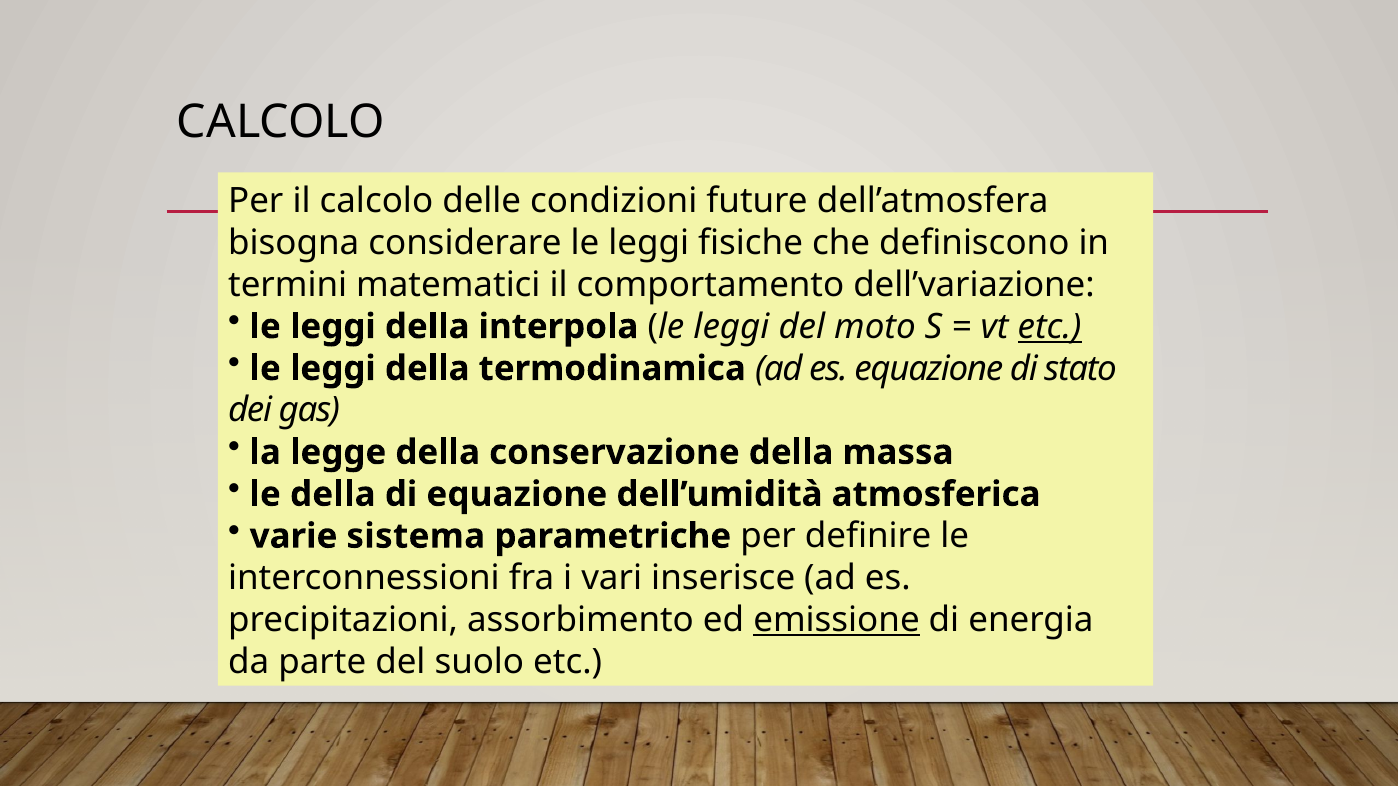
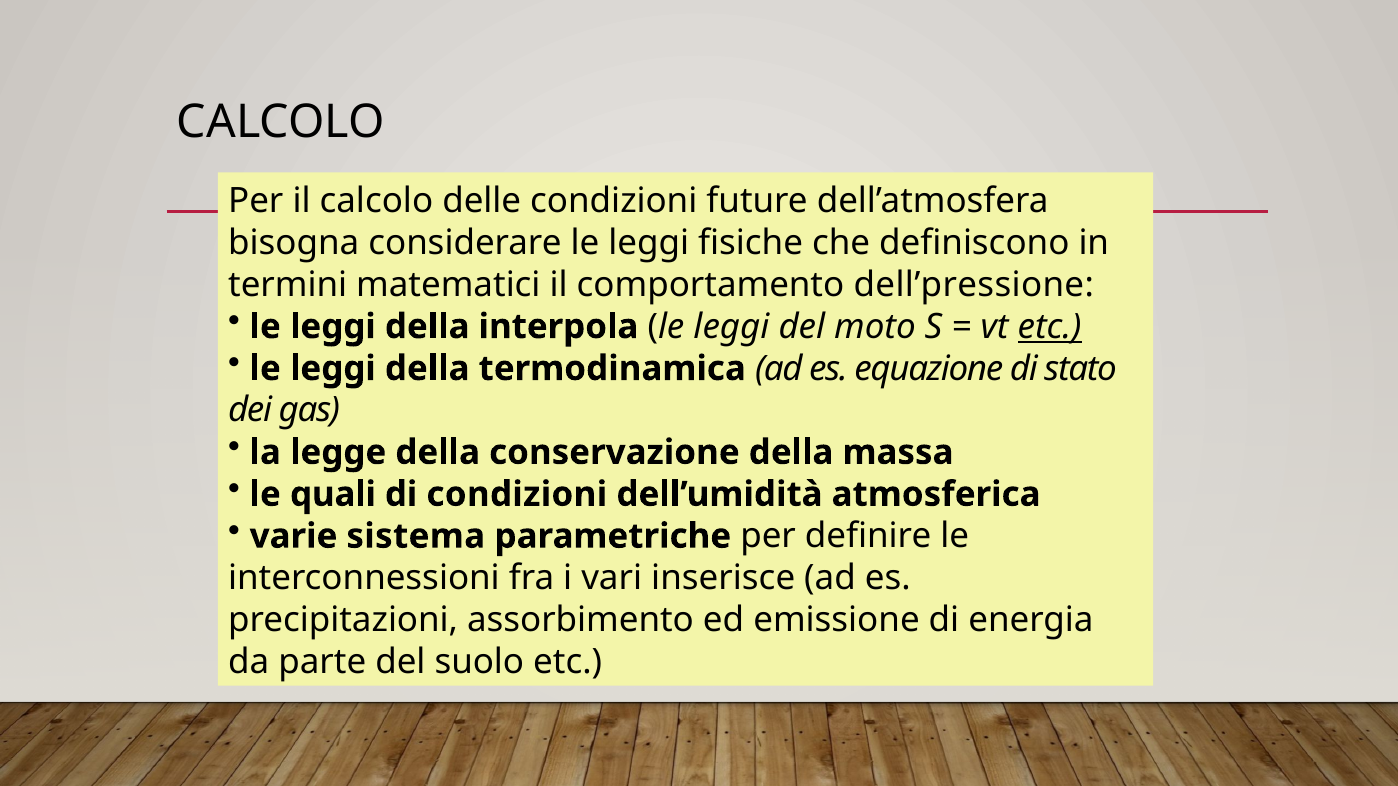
dell’variazione: dell’variazione -> dell’pressione
le della: della -> quali
di equazione: equazione -> condizioni
emissione underline: present -> none
